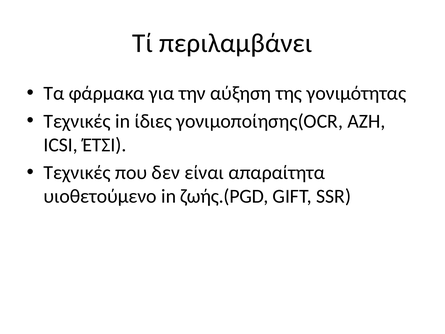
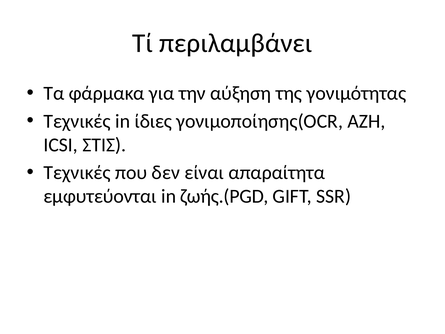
ΈΤΣΙ: ΈΤΣΙ -> ΣΤΙΣ
υιοθετούμενο: υιοθετούμενο -> εμφυτεύονται
